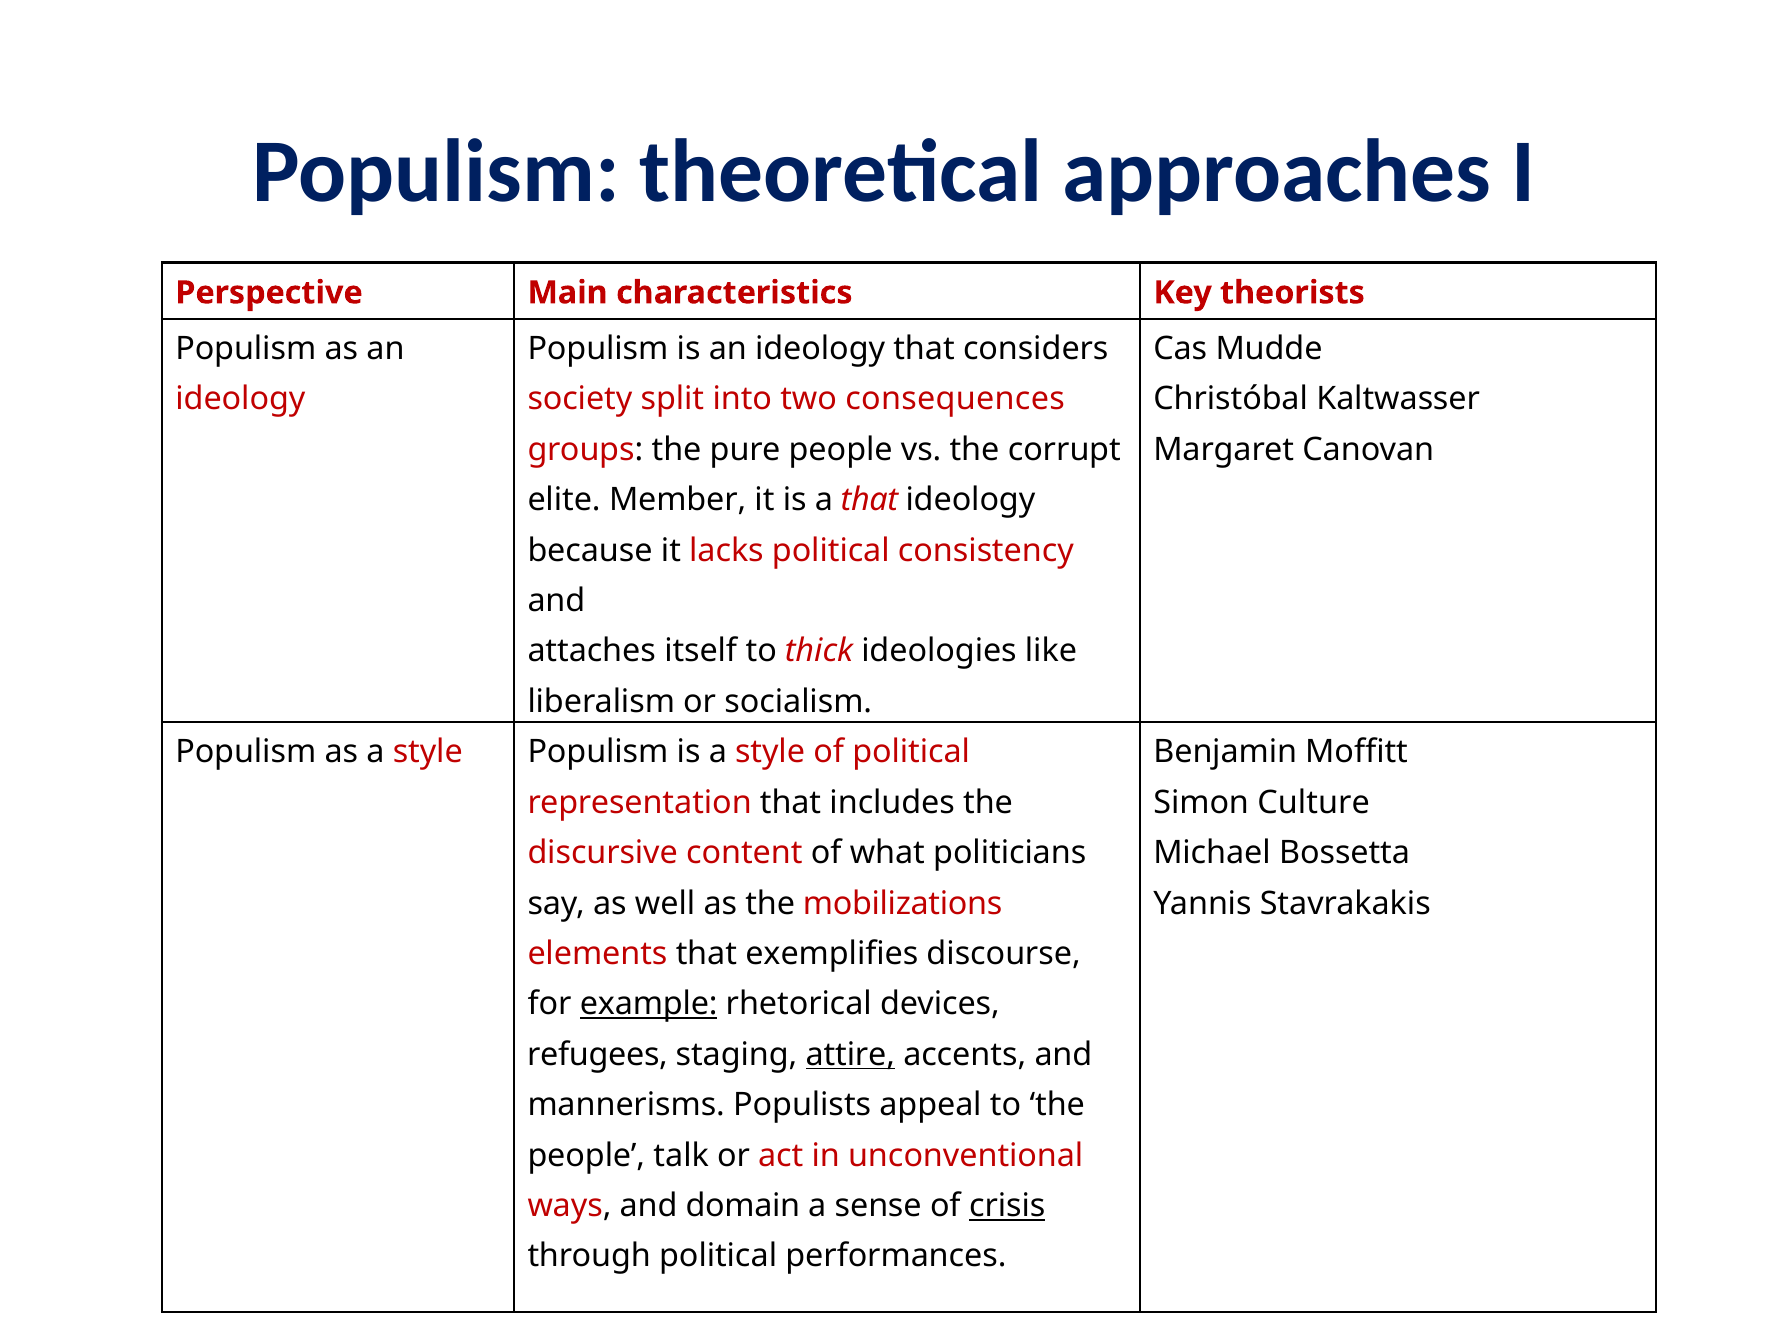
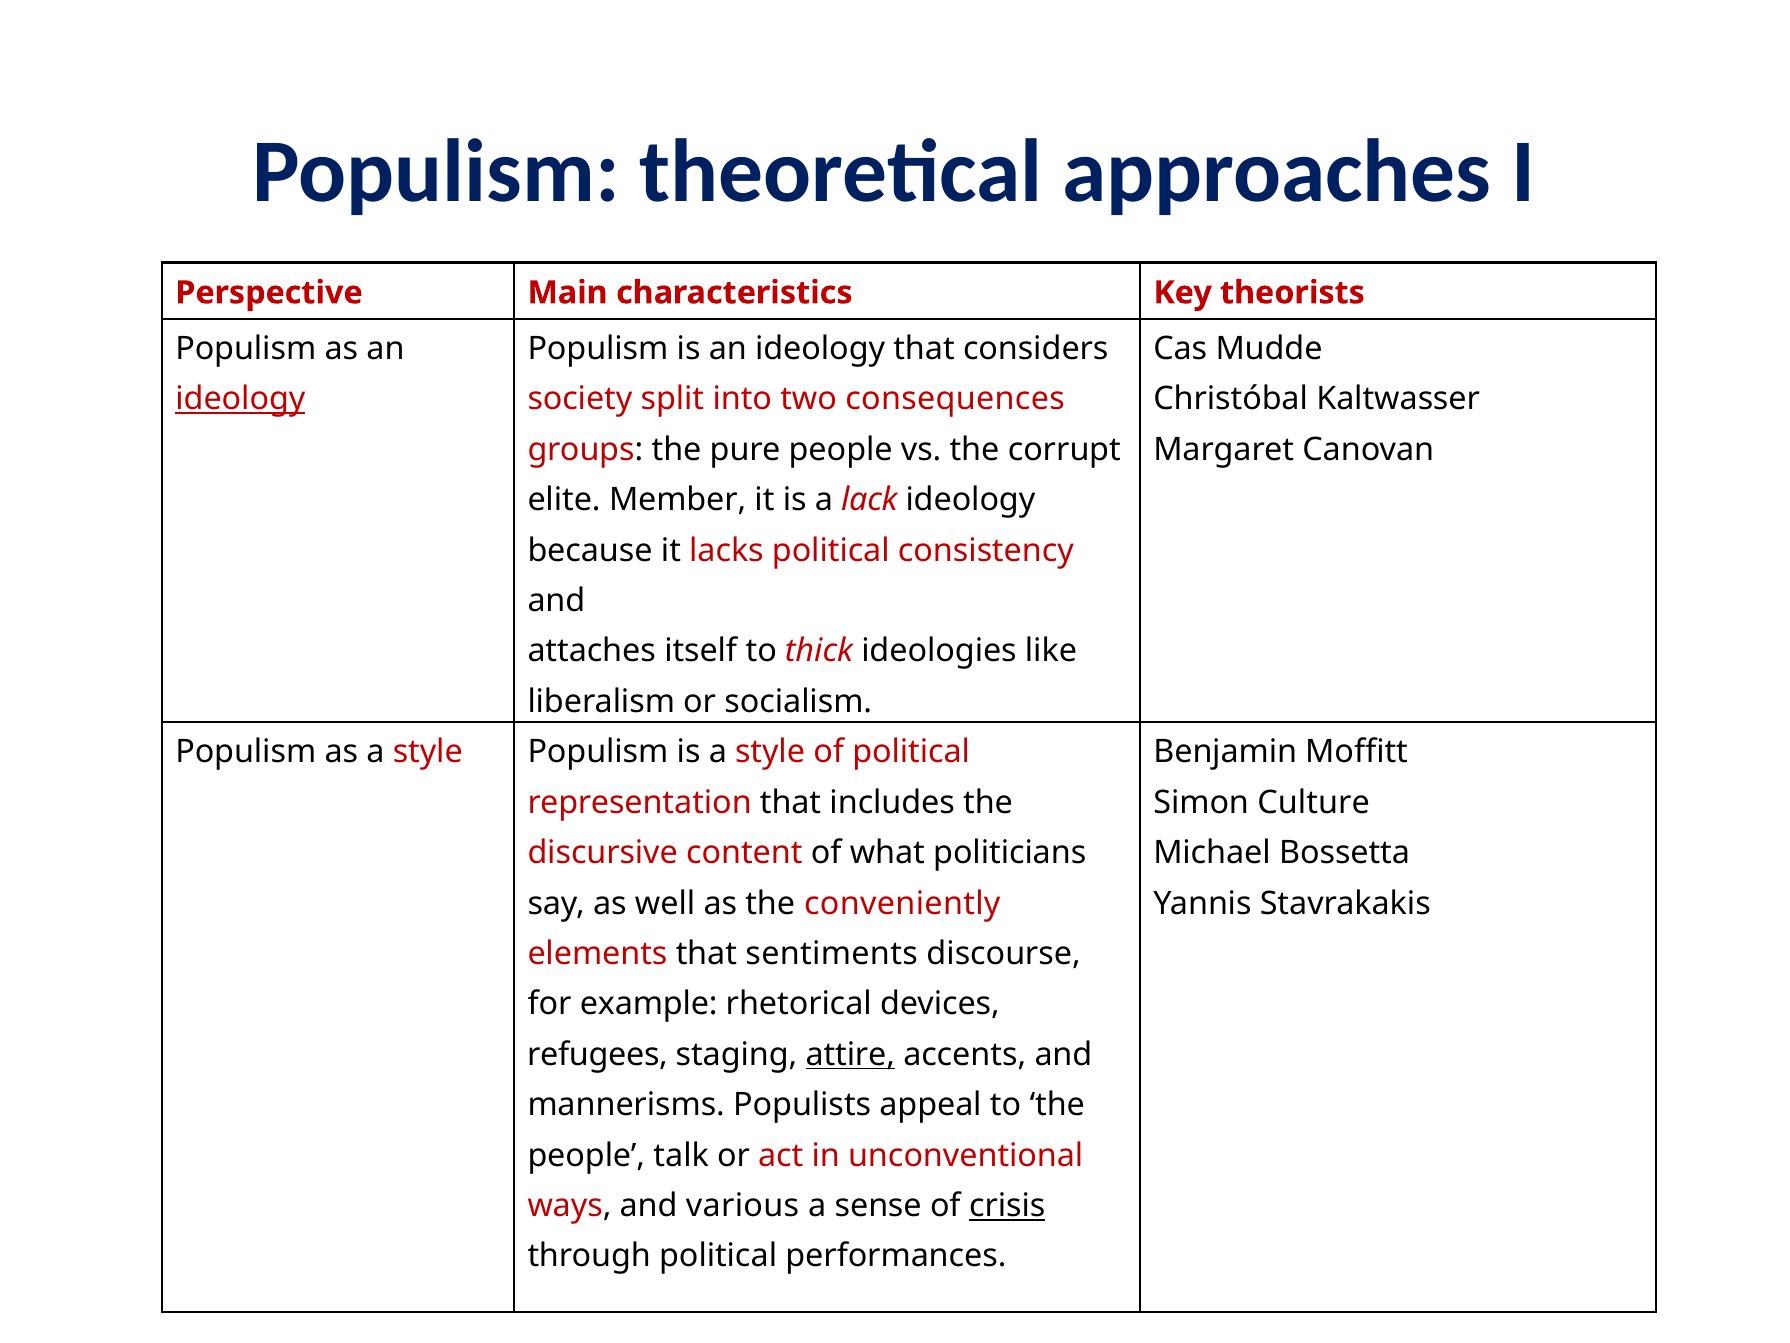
ideology at (240, 399) underline: none -> present
a that: that -> lack
mobilizations: mobilizations -> conveniently
exemplifies: exemplifies -> sentiments
example underline: present -> none
domain: domain -> various
